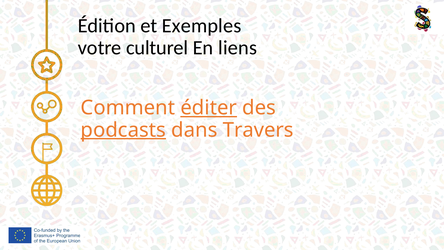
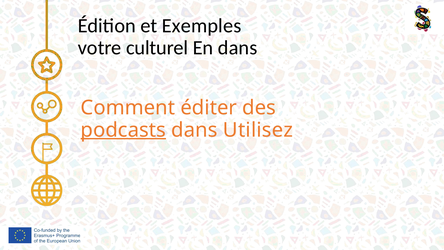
En liens: liens -> dans
éditer underline: present -> none
Travers: Travers -> Utilisez
